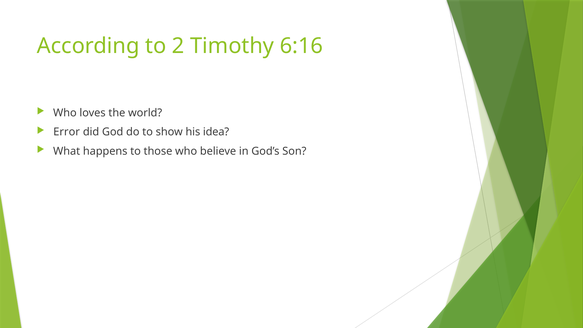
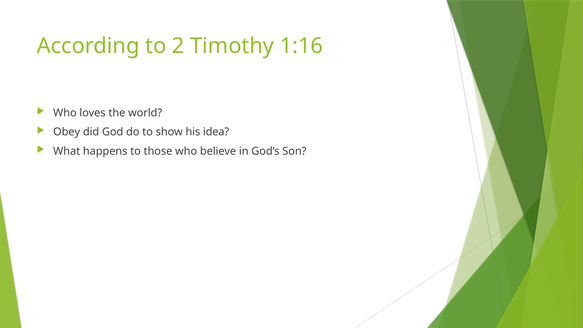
6:16: 6:16 -> 1:16
Error: Error -> Obey
